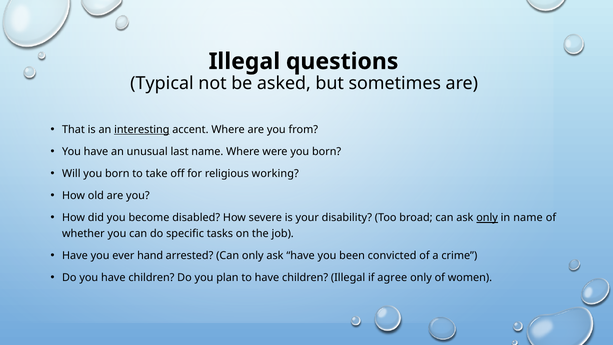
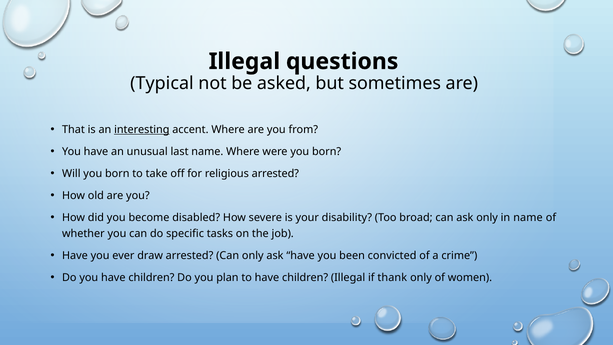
religious working: working -> arrested
only at (487, 218) underline: present -> none
hand: hand -> draw
agree: agree -> thank
